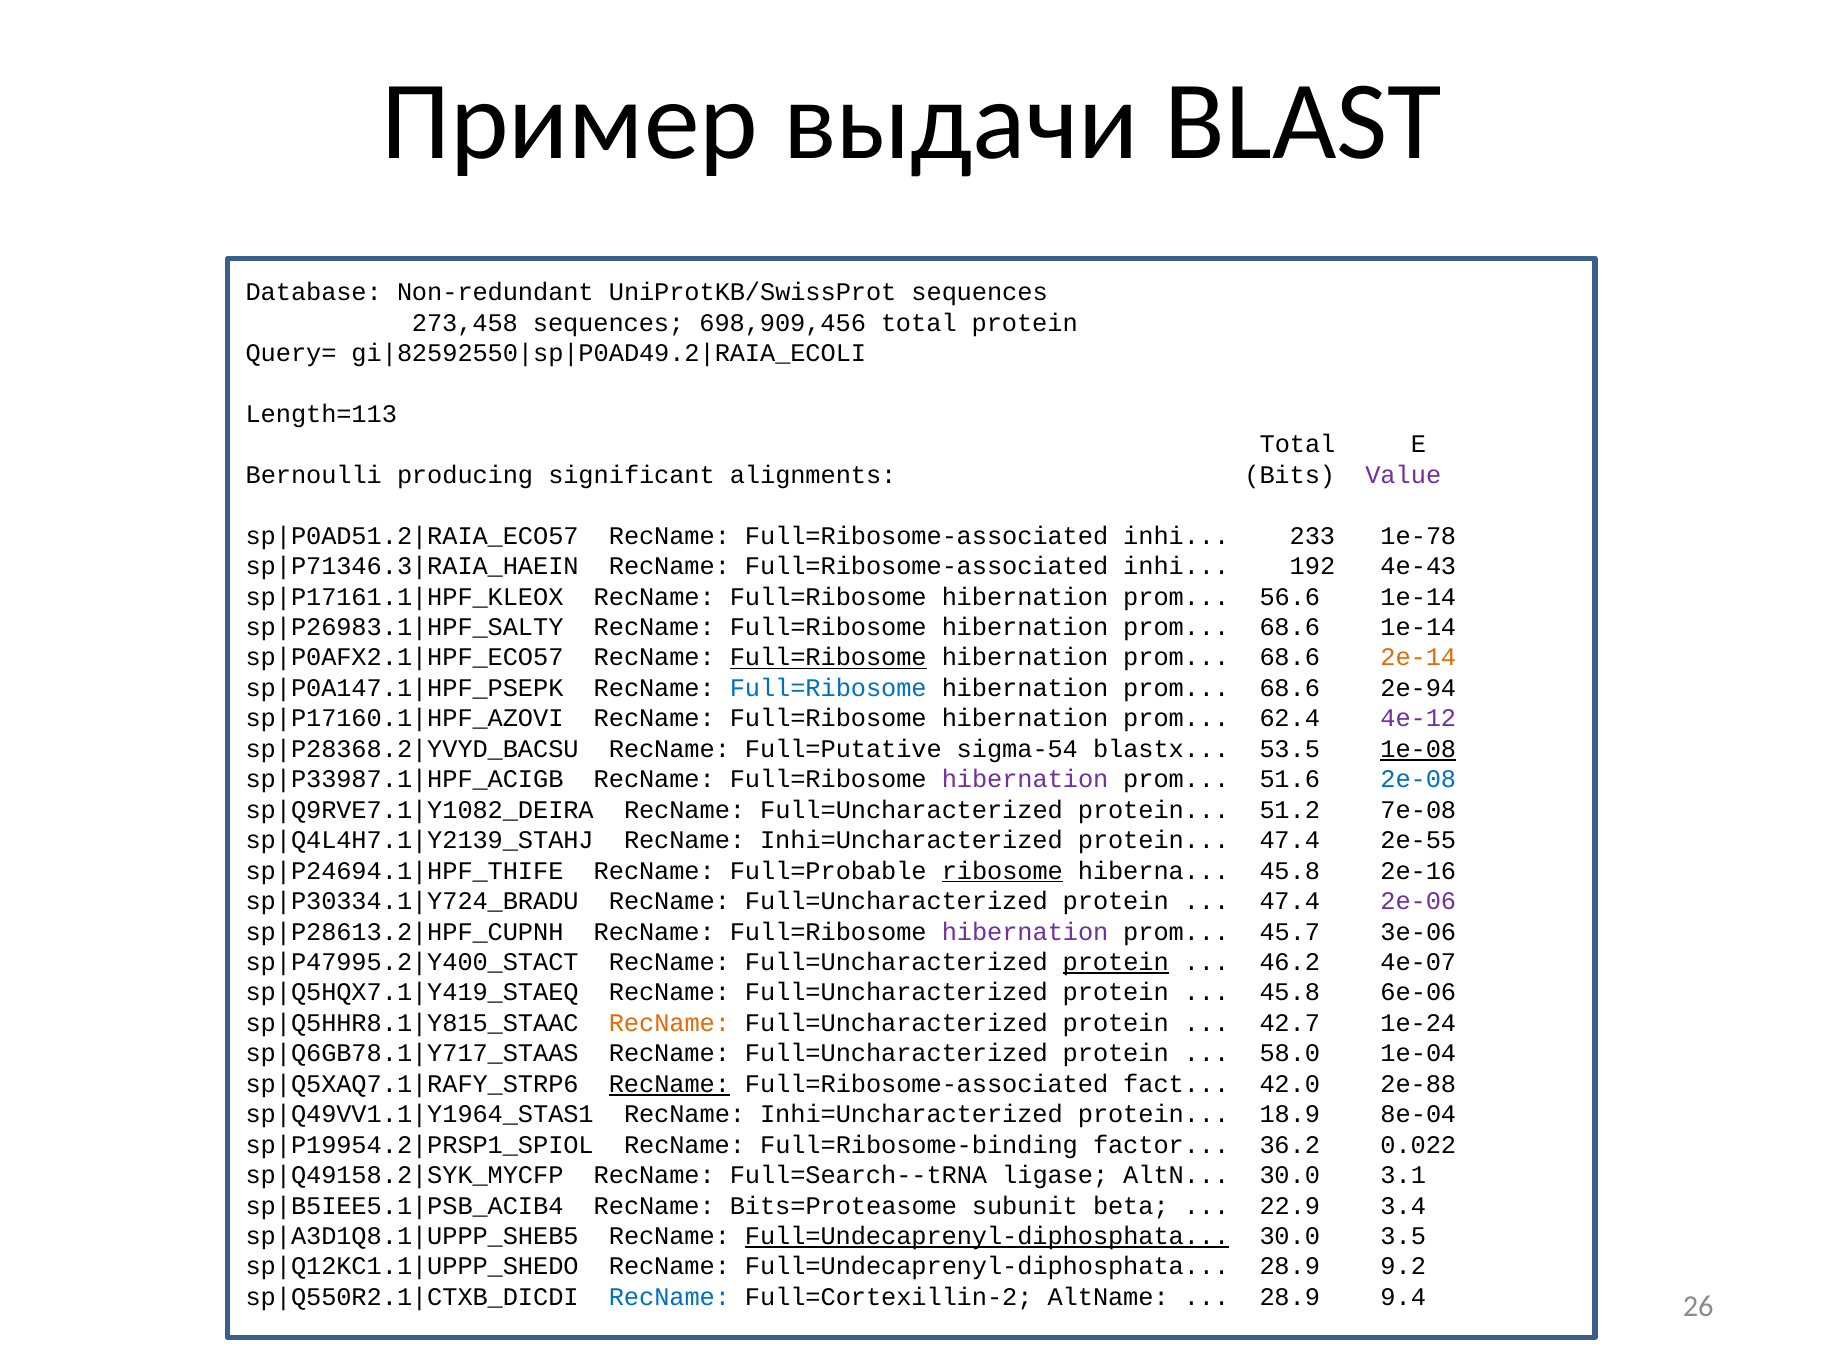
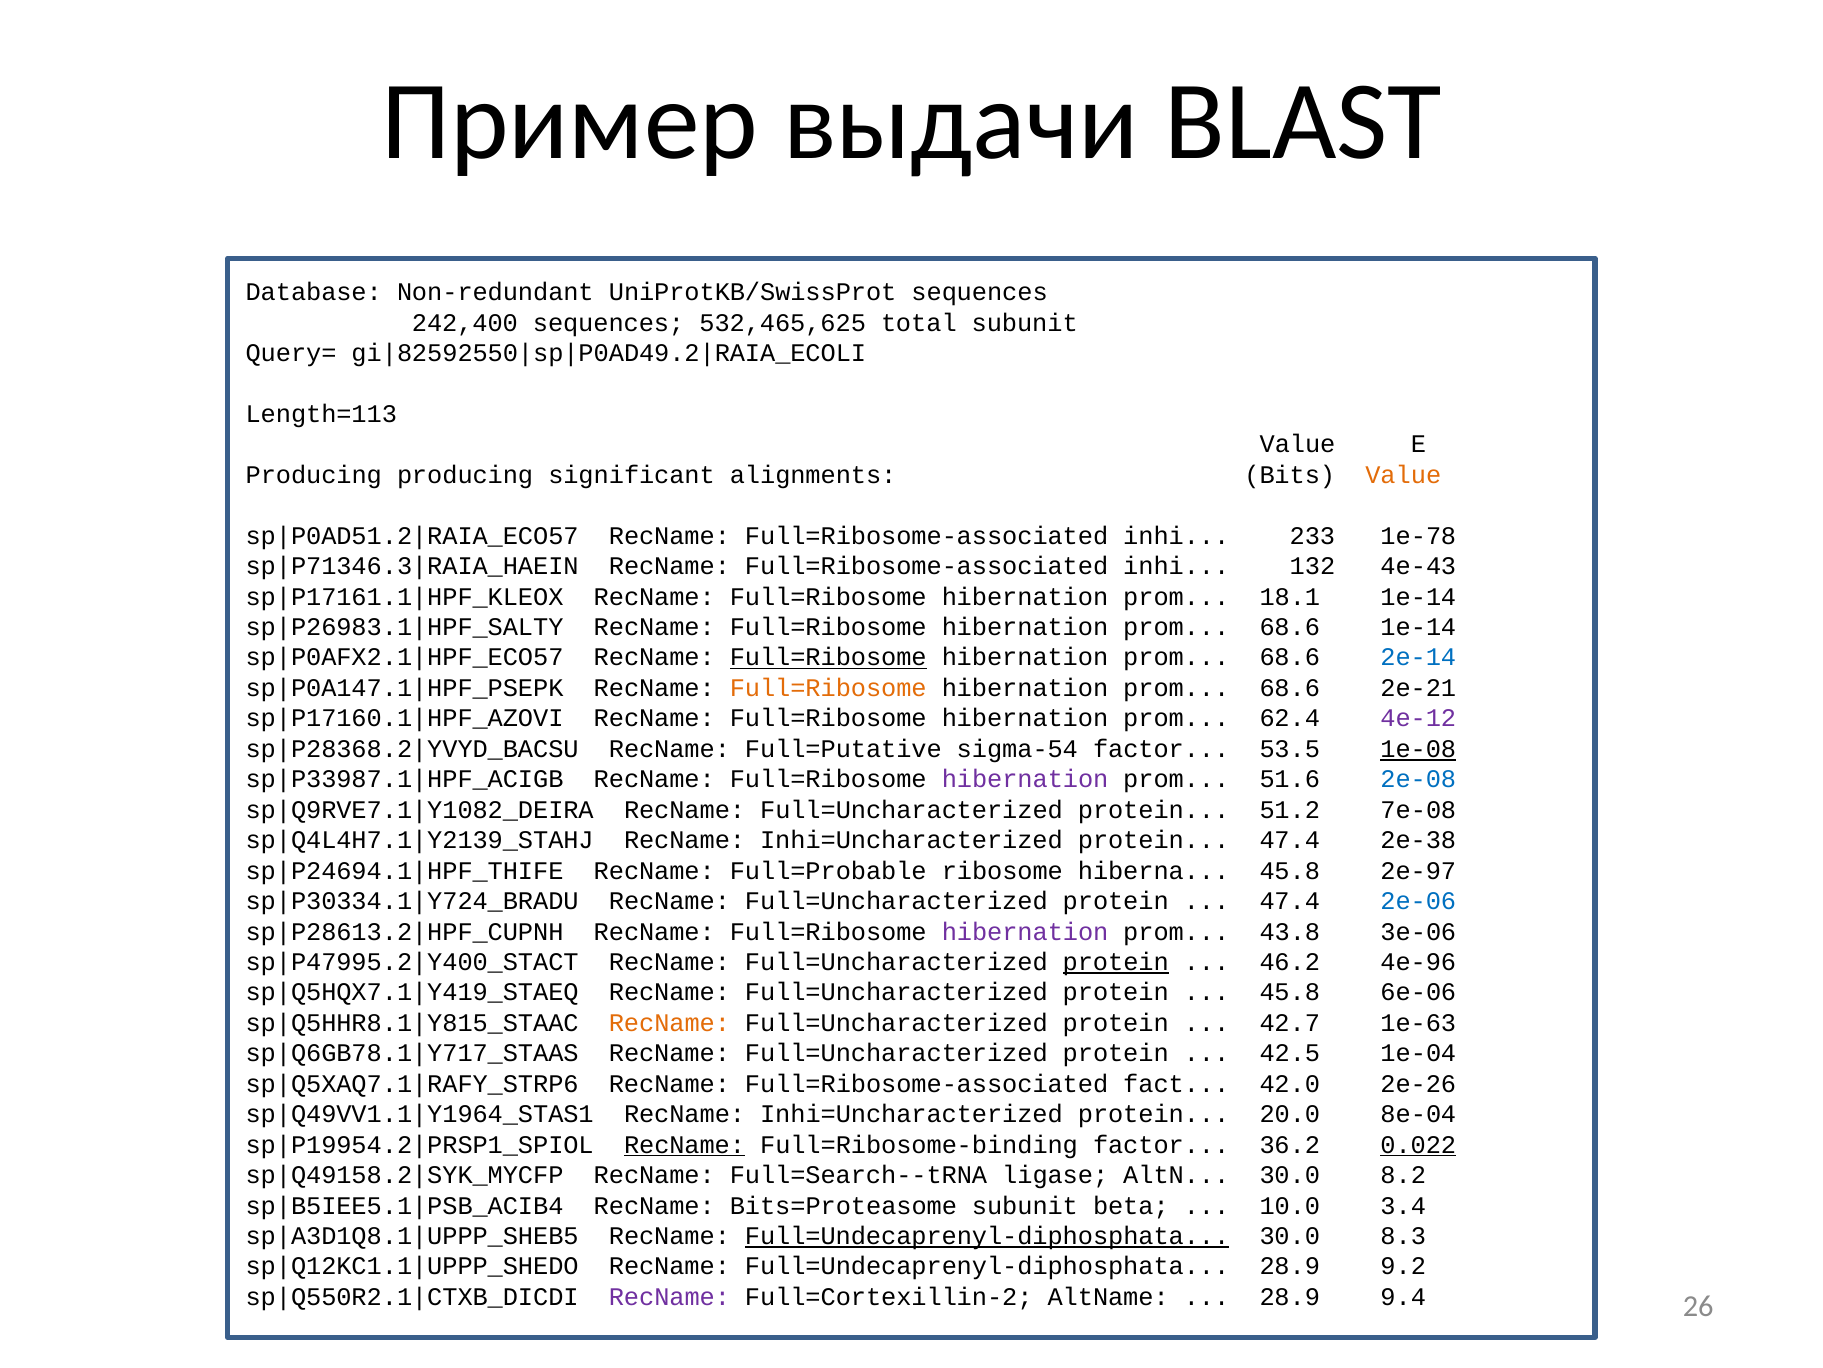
273,458: 273,458 -> 242,400
698,909,456: 698,909,456 -> 532,465,625
total protein: protein -> subunit
Total at (1298, 444): Total -> Value
Bernoulli at (314, 475): Bernoulli -> Producing
Value at (1403, 475) colour: purple -> orange
192: 192 -> 132
56.6: 56.6 -> 18.1
2e-14 colour: orange -> blue
Full=Ribosome at (828, 688) colour: blue -> orange
2e-94: 2e-94 -> 2e-21
sigma-54 blastx: blastx -> factor
2e-55: 2e-55 -> 2e-38
ribosome underline: present -> none
2e-16: 2e-16 -> 2e-97
2e-06 colour: purple -> blue
45.7: 45.7 -> 43.8
4e-07: 4e-07 -> 4e-96
1e-24: 1e-24 -> 1e-63
58.0: 58.0 -> 42.5
RecName at (669, 1083) underline: present -> none
2e-88: 2e-88 -> 2e-26
18.9: 18.9 -> 20.0
RecName at (685, 1144) underline: none -> present
0.022 underline: none -> present
3.1: 3.1 -> 8.2
22.9: 22.9 -> 10.0
3.5: 3.5 -> 8.3
RecName at (669, 1296) colour: blue -> purple
